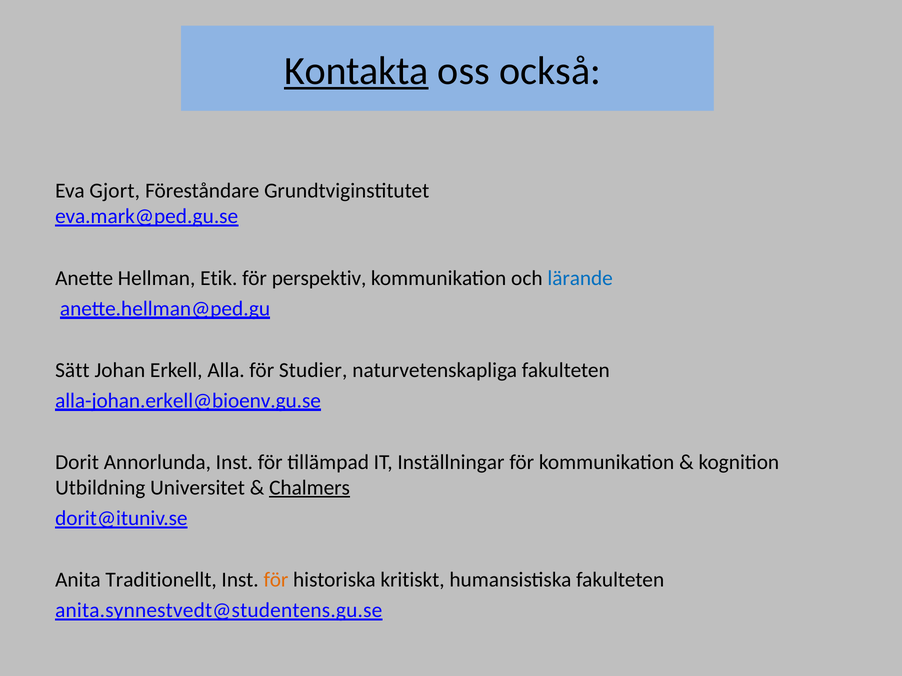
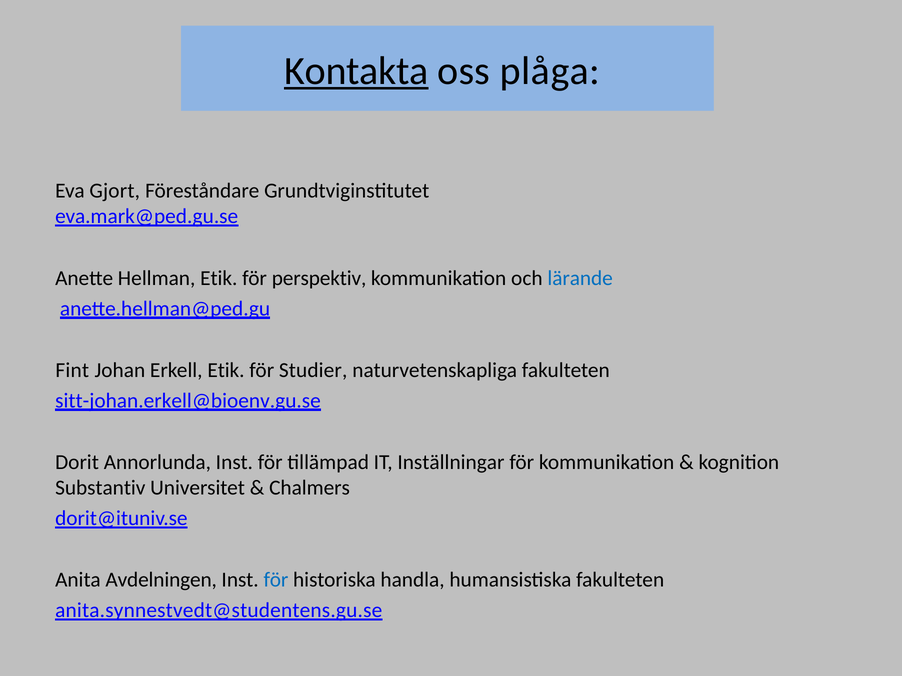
också: också -> plåga
Sätt: Sätt -> Fint
Erkell Alla: Alla -> Etik
alla-johan.erkell@bioenv.gu.se: alla-johan.erkell@bioenv.gu.se -> sitt-johan.erkell@bioenv.gu.se
Utbildning: Utbildning -> Substantiv
Chalmers underline: present -> none
Traditionellt: Traditionellt -> Avdelningen
för at (276, 580) colour: orange -> blue
kritiskt: kritiskt -> handla
